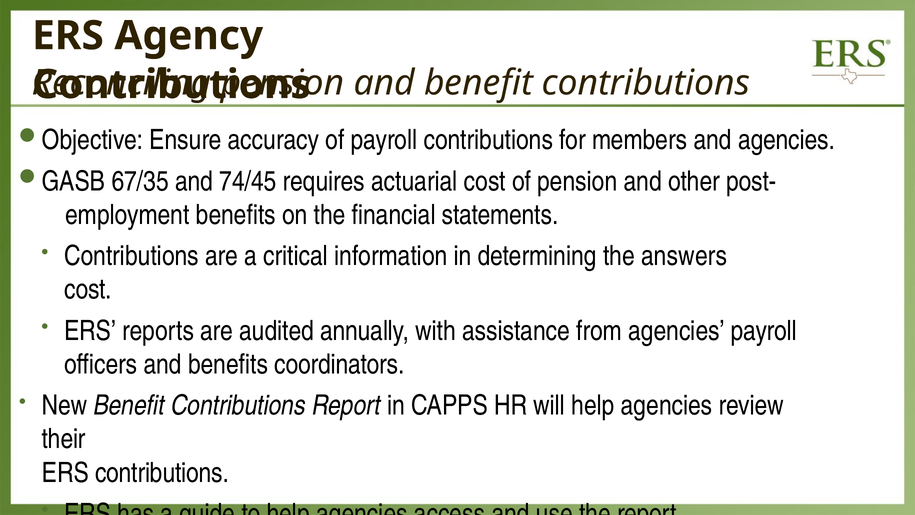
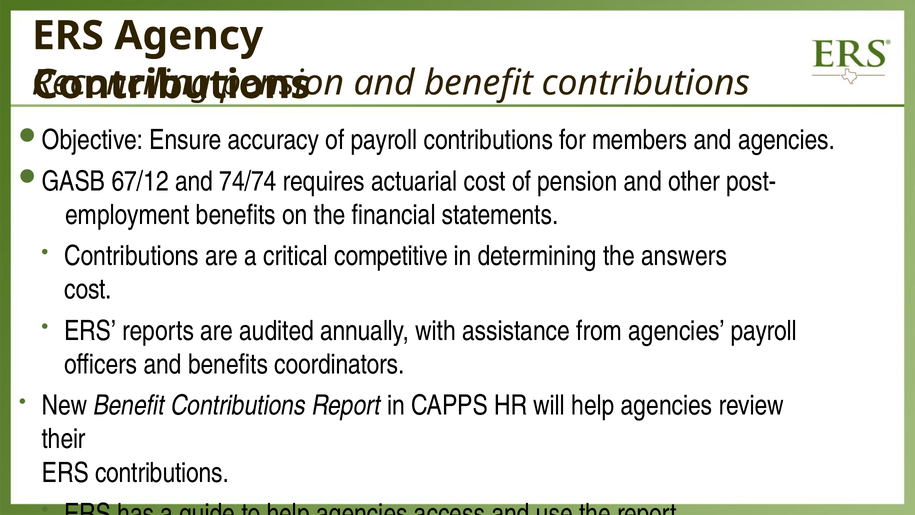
67/35: 67/35 -> 67/12
74/45: 74/45 -> 74/74
information: information -> competitive
